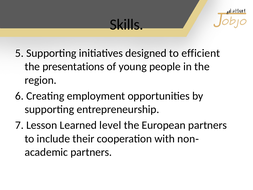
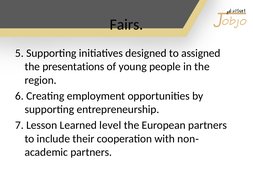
Skills: Skills -> Fairs
efficient: efficient -> assigned
